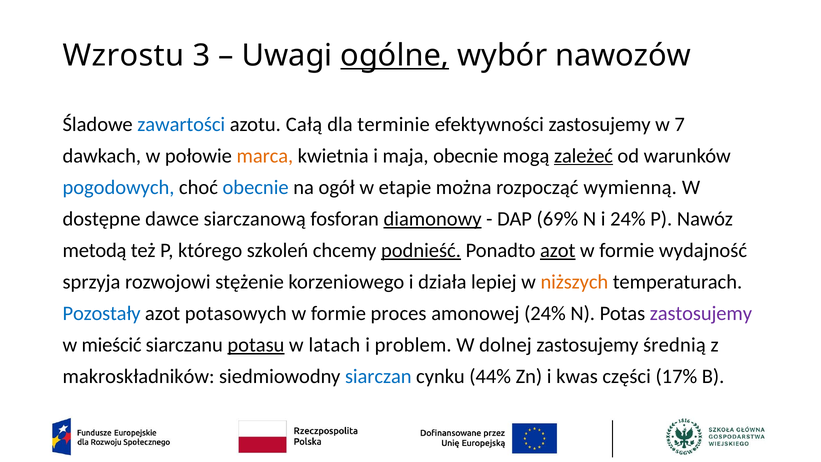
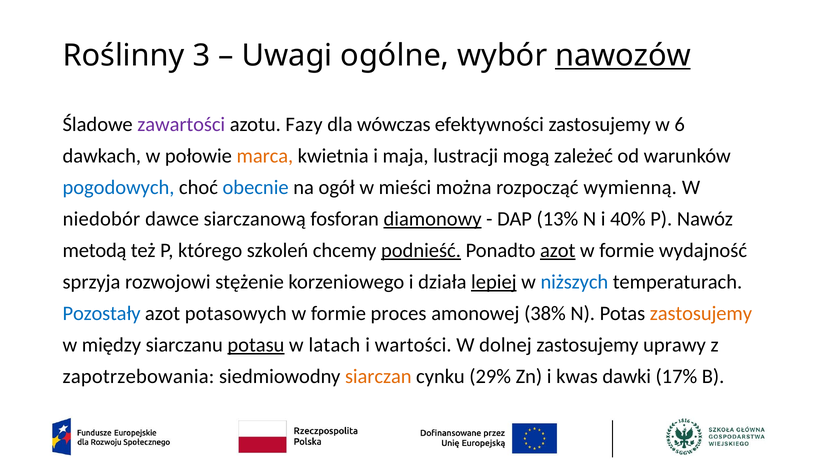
Wzrostu: Wzrostu -> Roślinny
ogólne underline: present -> none
nawozów underline: none -> present
zawartości colour: blue -> purple
Całą: Całą -> Fazy
terminie: terminie -> wówczas
7: 7 -> 6
maja obecnie: obecnie -> lustracji
zależeć underline: present -> none
etapie: etapie -> mieści
dostępne: dostępne -> niedobór
69%: 69% -> 13%
i 24%: 24% -> 40%
lepiej underline: none -> present
niższych colour: orange -> blue
amonowej 24%: 24% -> 38%
zastosujemy at (701, 313) colour: purple -> orange
mieścić: mieścić -> między
problem: problem -> wartości
średnią: średnią -> uprawy
makroskładników: makroskładników -> zapotrzebowania
siarczan colour: blue -> orange
44%: 44% -> 29%
części: części -> dawki
